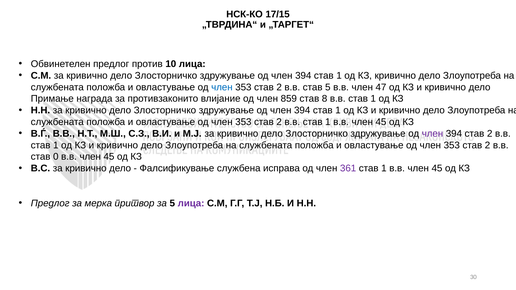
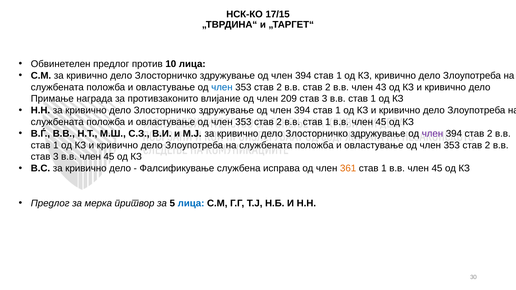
в.в став 5: 5 -> 2
47: 47 -> 43
859: 859 -> 209
8 at (325, 99): 8 -> 3
0 at (56, 157): 0 -> 3
361 colour: purple -> orange
лица at (191, 203) colour: purple -> blue
